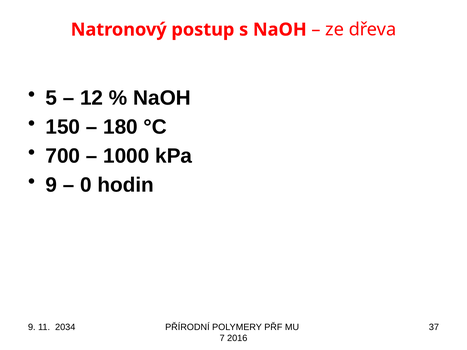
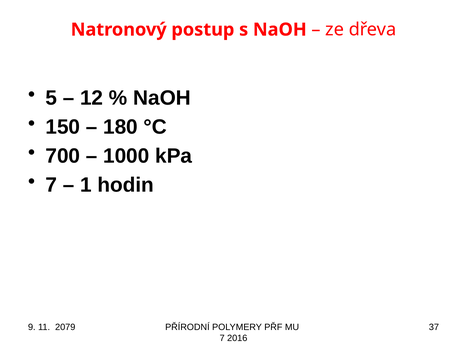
9 at (51, 185): 9 -> 7
0: 0 -> 1
2034: 2034 -> 2079
